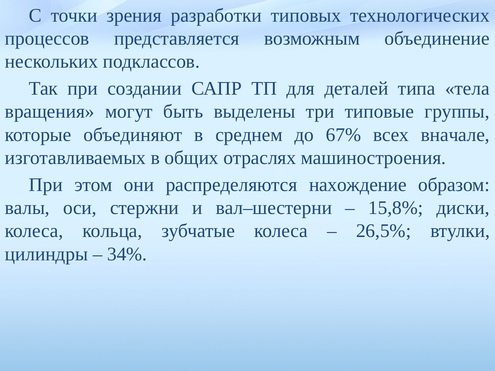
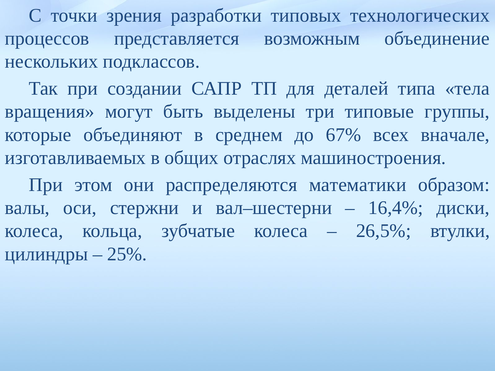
нахождение: нахождение -> математики
15,8%: 15,8% -> 16,4%
34%: 34% -> 25%
